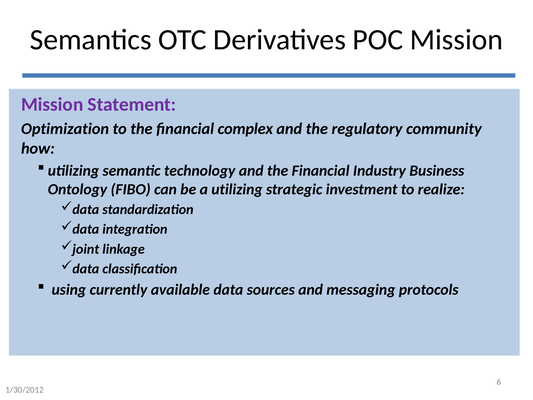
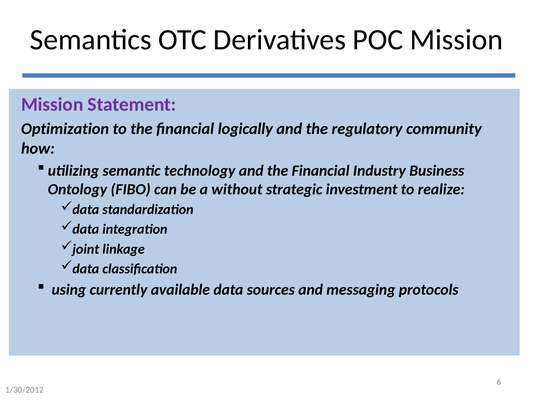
complex: complex -> logically
a utilizing: utilizing -> without
